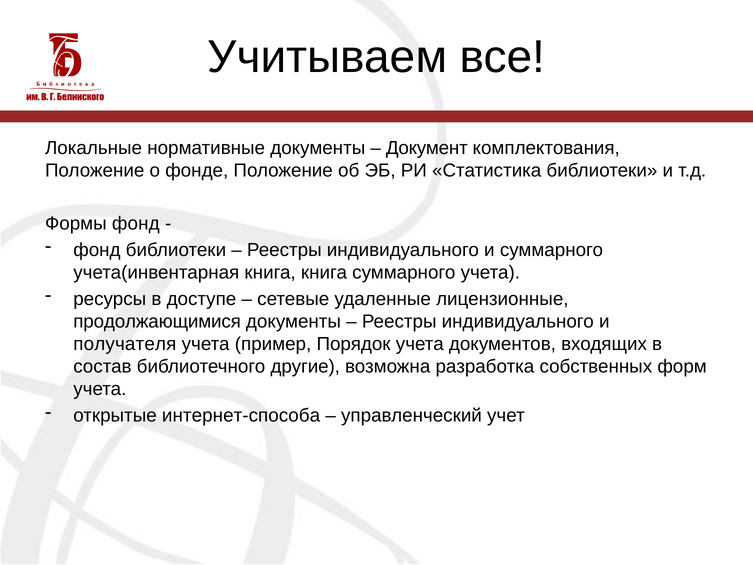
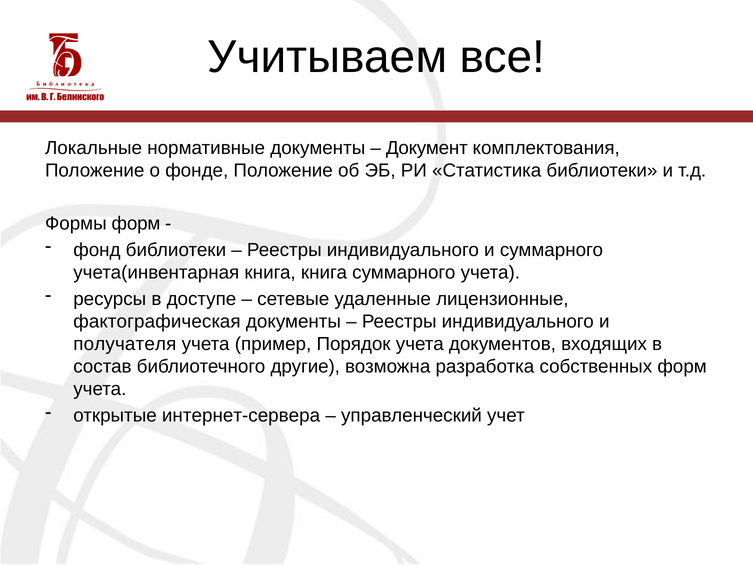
Формы фонд: фонд -> форм
продолжающимися: продолжающимися -> фактографическая
интернет-способа: интернет-способа -> интернет-сервера
